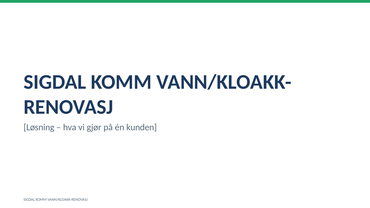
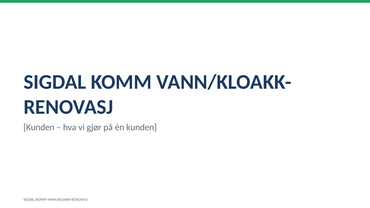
Løsning at (39, 127): Løsning -> Kunden
